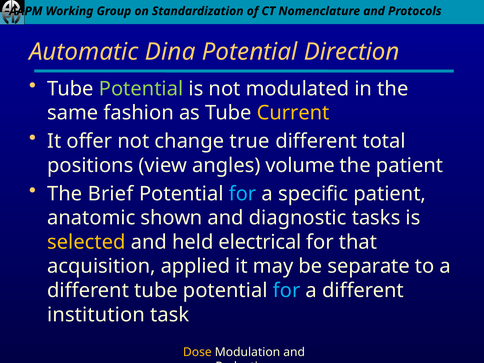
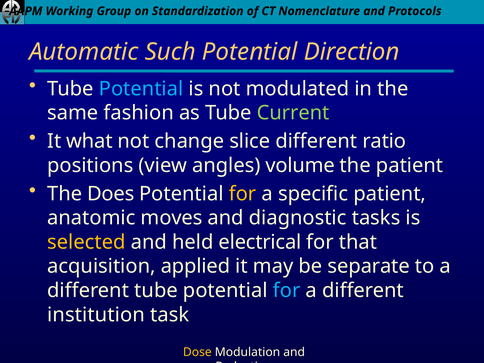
Dina: Dina -> Such
Potential at (141, 89) colour: light green -> light blue
Current colour: yellow -> light green
offer: offer -> what
true: true -> slice
total: total -> ratio
Brief: Brief -> Does
for at (243, 194) colour: light blue -> yellow
shown: shown -> moves
